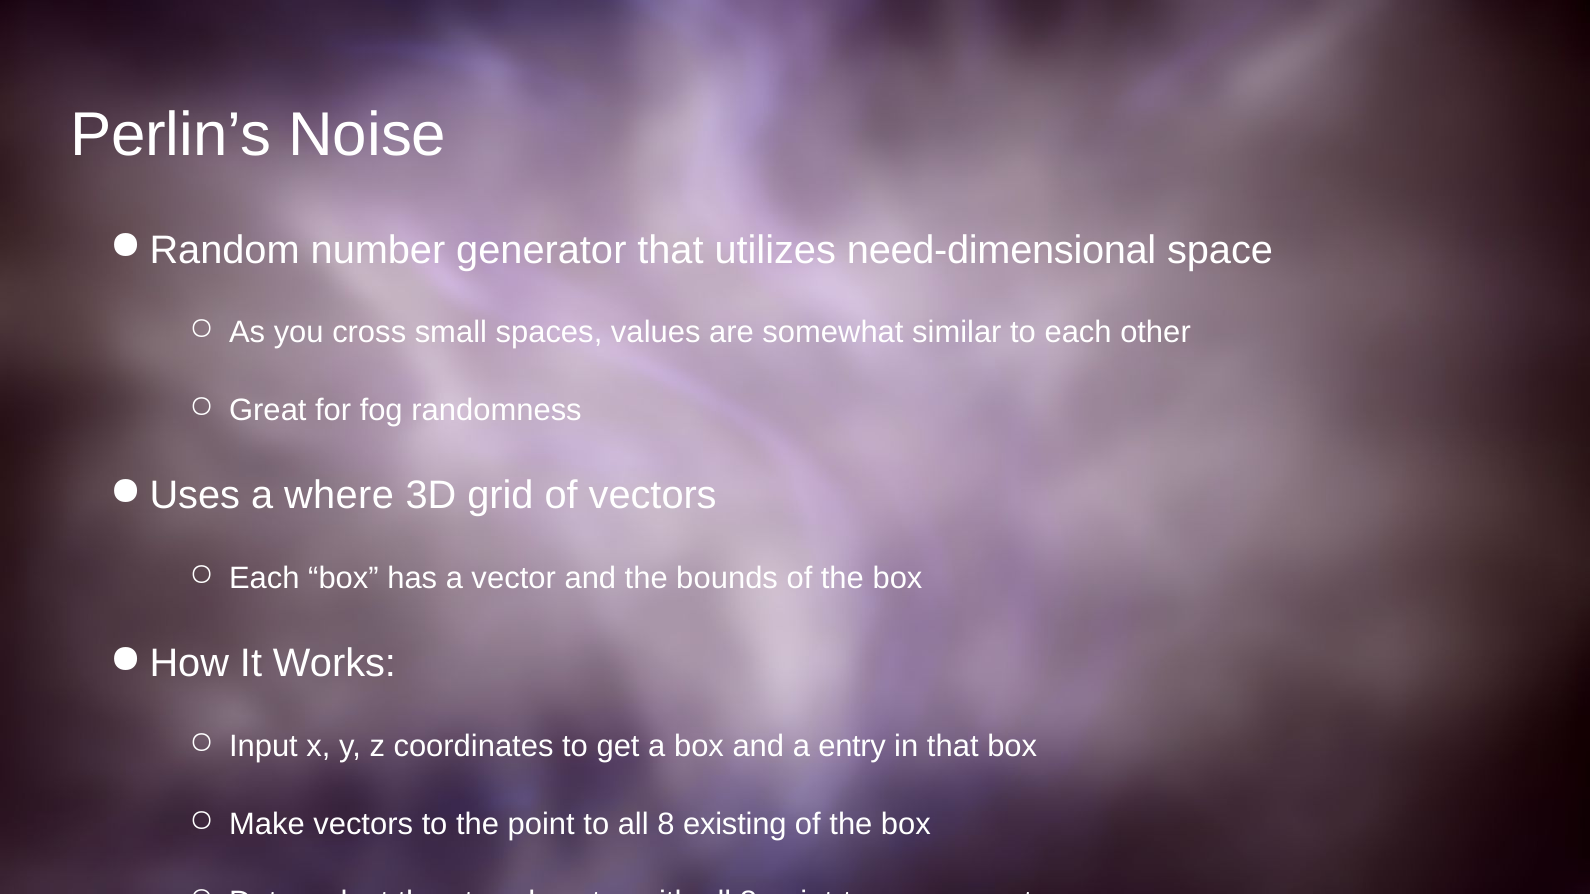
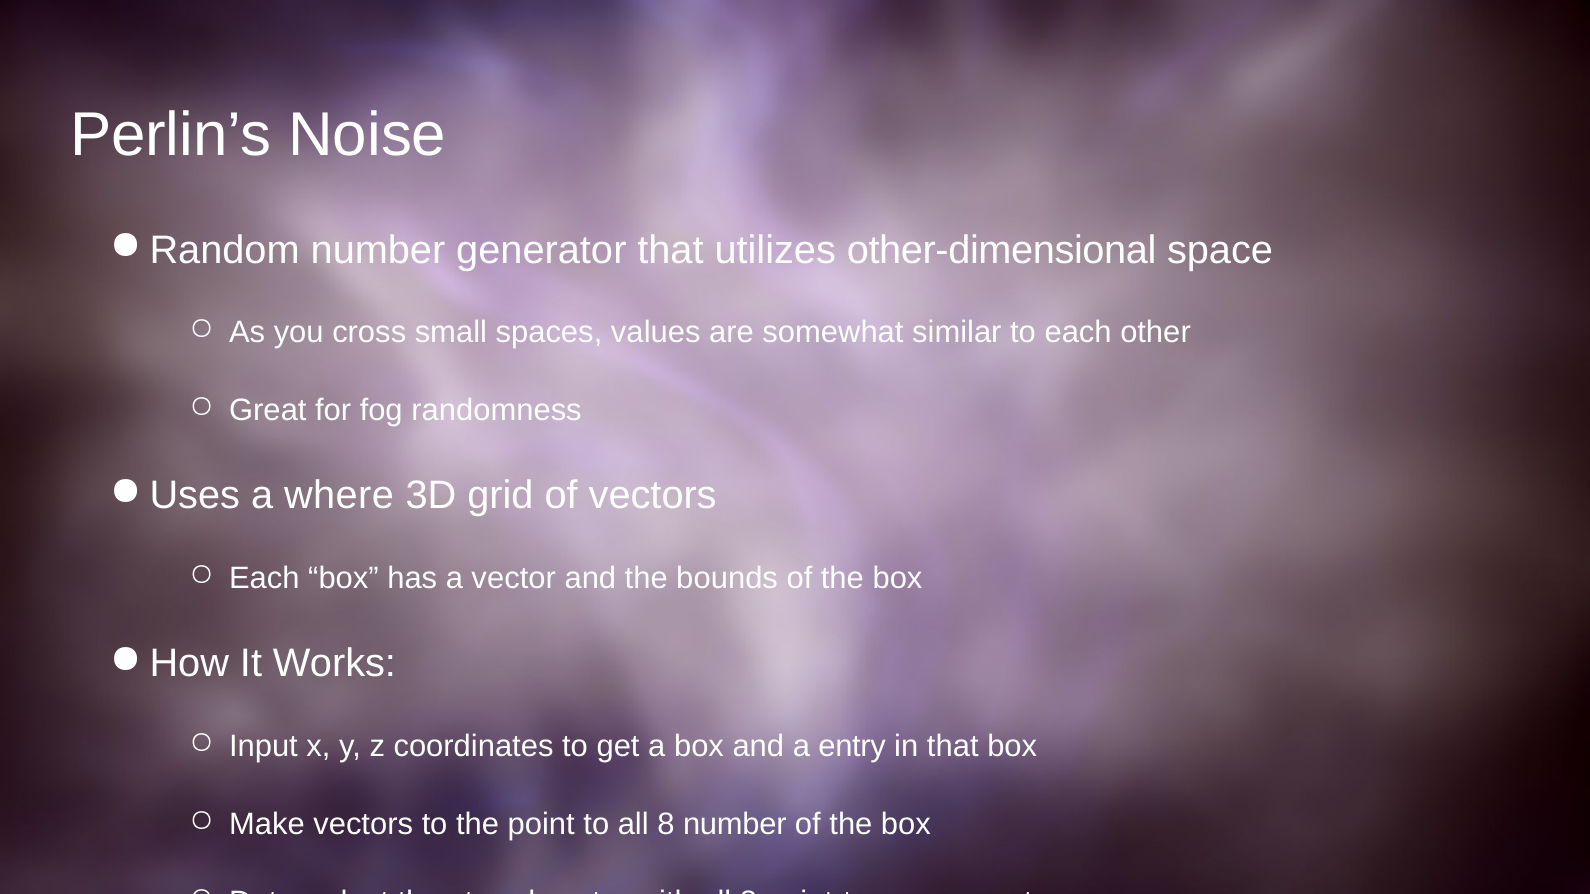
need-dimensional: need-dimensional -> other-dimensional
8 existing: existing -> number
